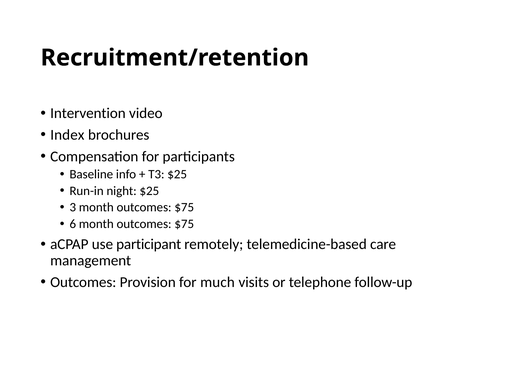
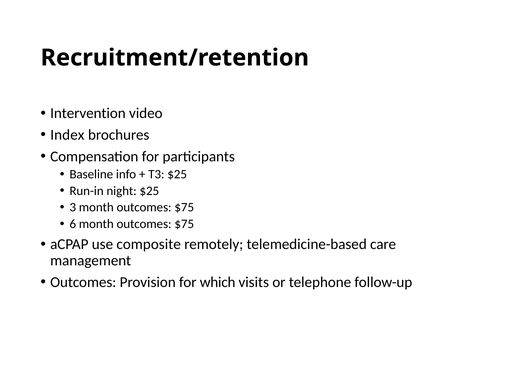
participant: participant -> composite
much: much -> which
